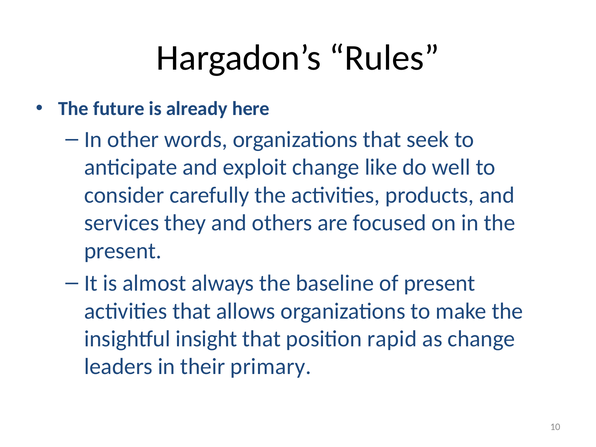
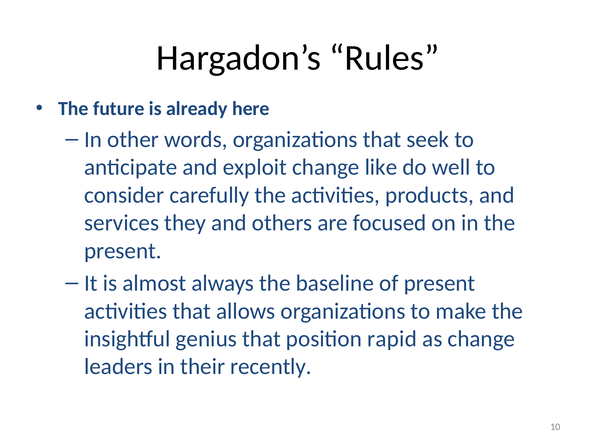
insight: insight -> genius
primary: primary -> recently
